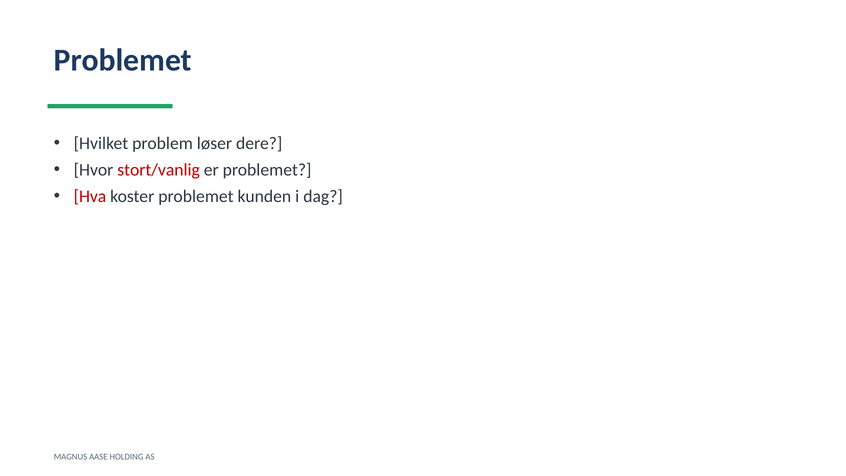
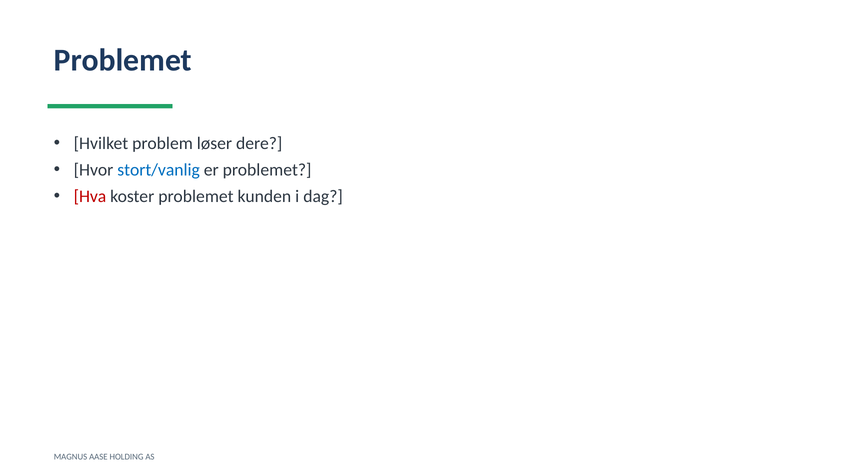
stort/vanlig colour: red -> blue
